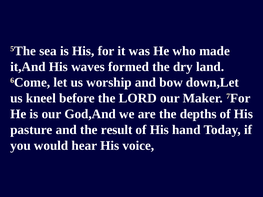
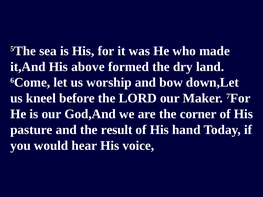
waves: waves -> above
depths: depths -> corner
